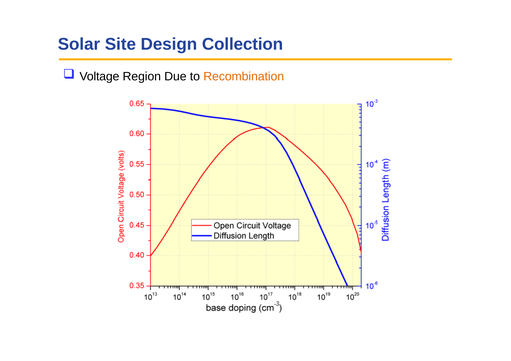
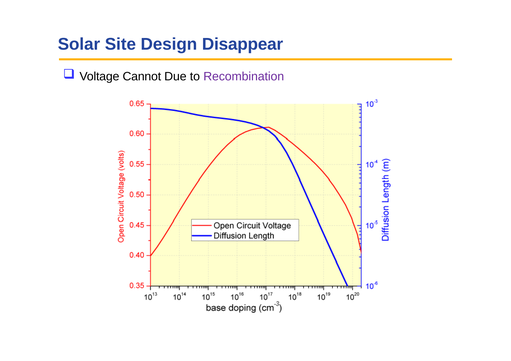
Collection: Collection -> Disappear
Region: Region -> Cannot
Recombination colour: orange -> purple
